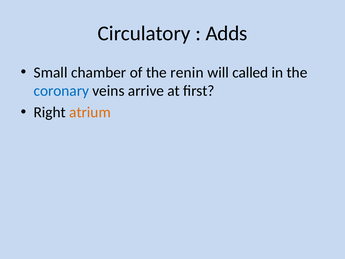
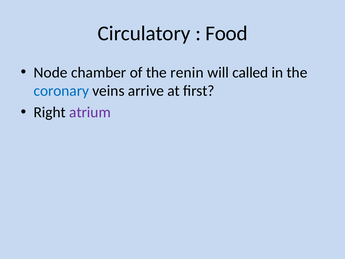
Adds: Adds -> Food
Small: Small -> Node
atrium colour: orange -> purple
